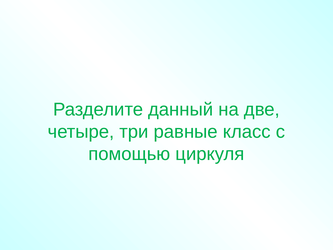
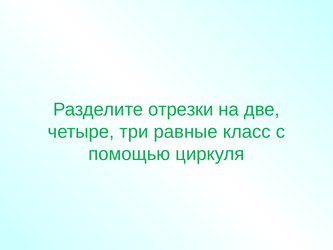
данный: данный -> отрезки
